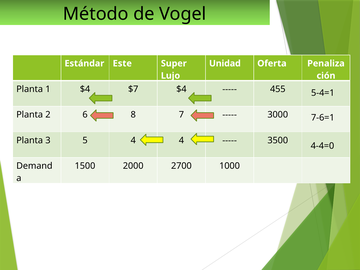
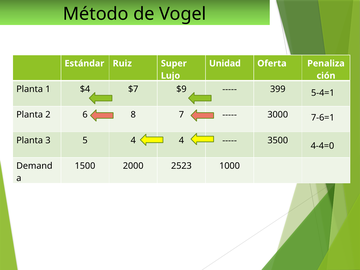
Este: Este -> Ruiz
$7 $4: $4 -> $9
455: 455 -> 399
2700: 2700 -> 2523
